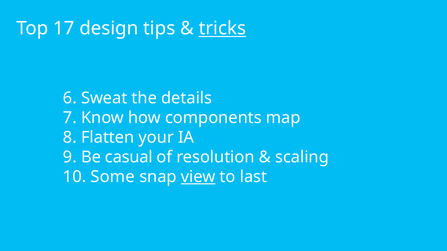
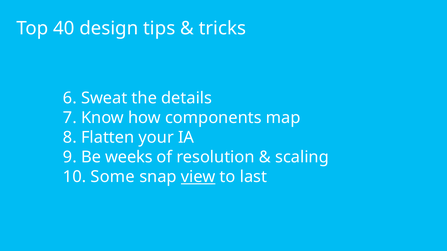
17: 17 -> 40
tricks underline: present -> none
casual: casual -> weeks
